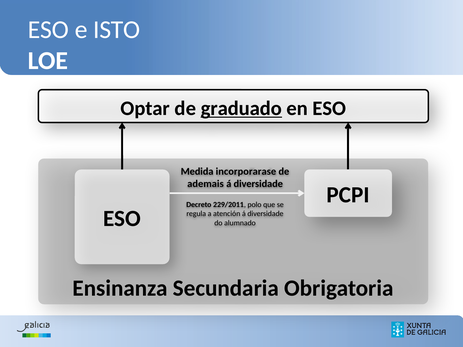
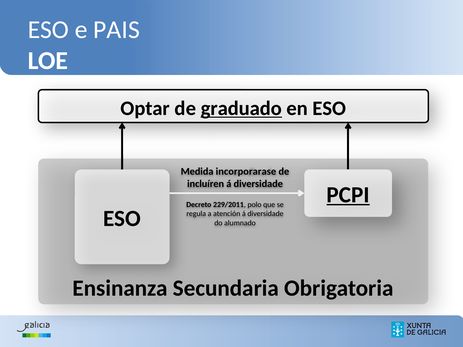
ISTO: ISTO -> PAIS
ademais: ademais -> incluíren
PCPI underline: none -> present
